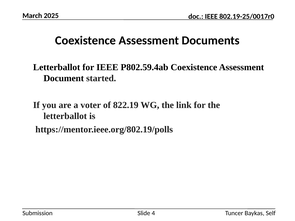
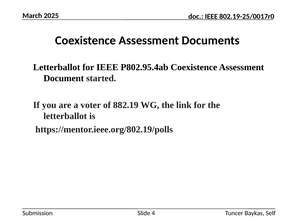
P802.59.4ab: P802.59.4ab -> P802.95.4ab
822.19: 822.19 -> 882.19
